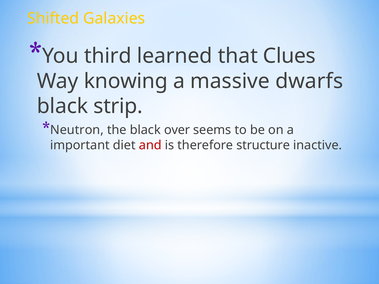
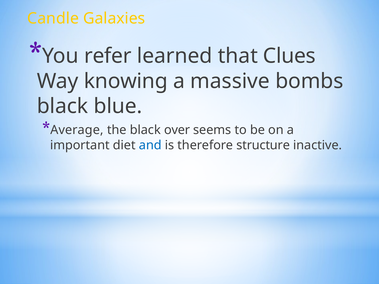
Shifted: Shifted -> Candle
third: third -> refer
dwarfs: dwarfs -> bombs
strip: strip -> blue
Neutron: Neutron -> Average
and colour: red -> blue
